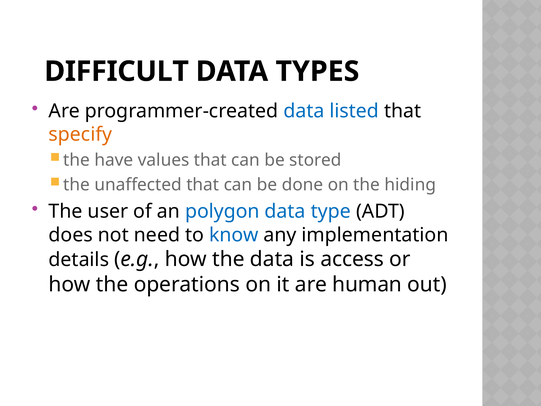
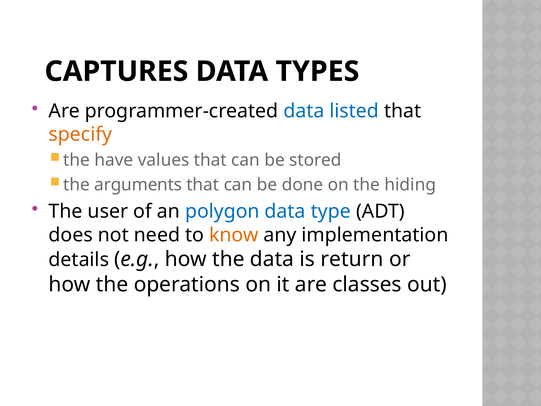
DIFFICULT: DIFFICULT -> CAPTURES
unaffected: unaffected -> arguments
know colour: blue -> orange
access: access -> return
human: human -> classes
